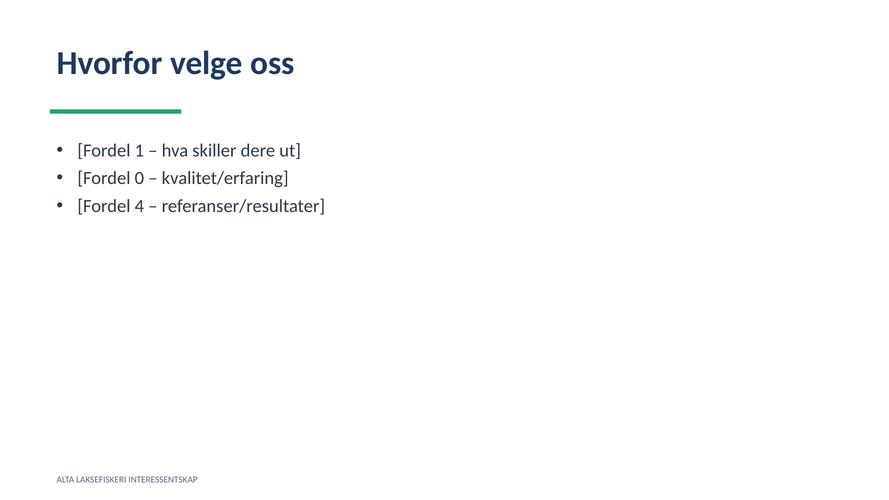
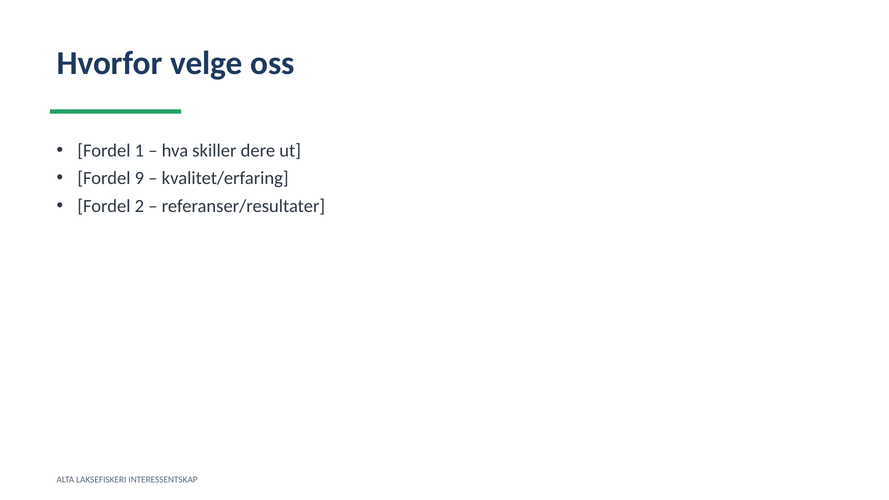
0: 0 -> 9
4: 4 -> 2
